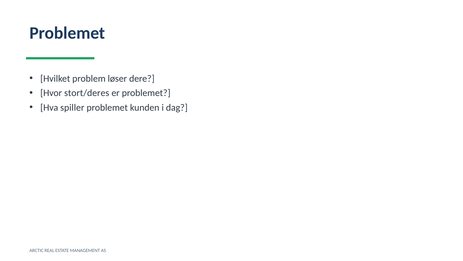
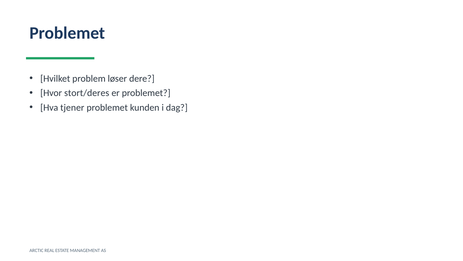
spiller: spiller -> tjener
